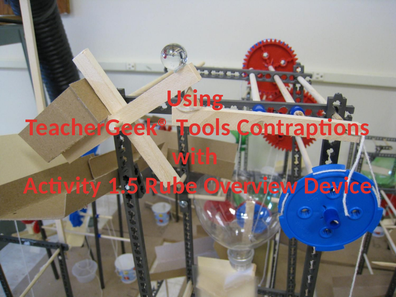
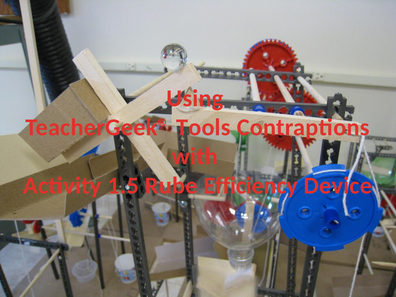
Overview: Overview -> Efficiency
